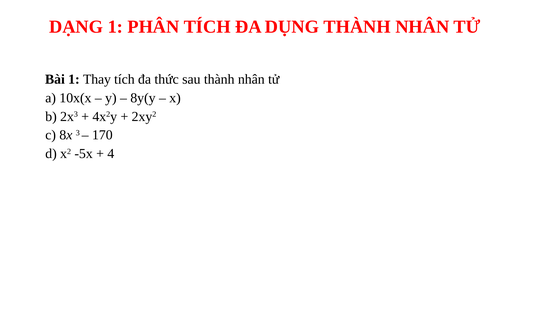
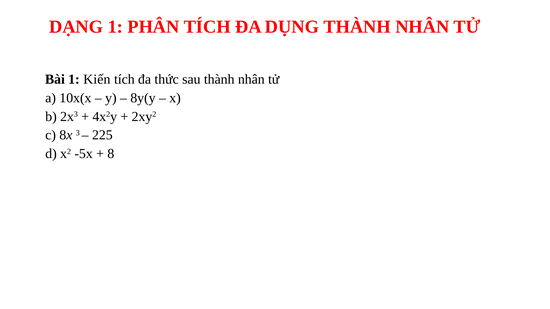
Thay: Thay -> Kiến
170: 170 -> 225
4: 4 -> 8
